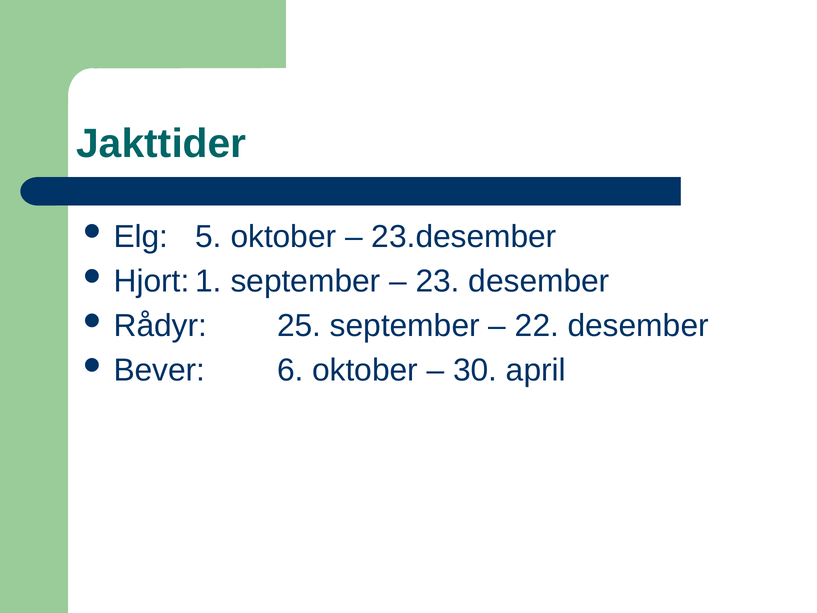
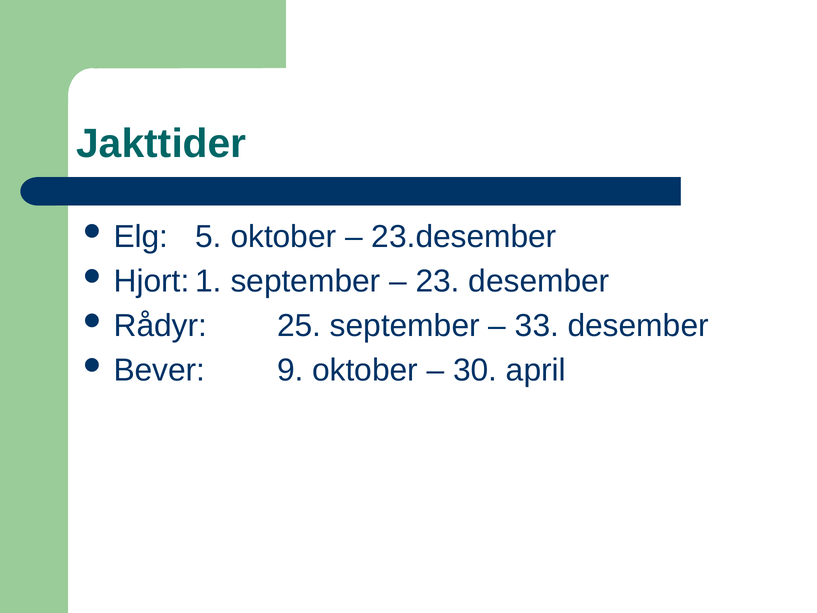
22: 22 -> 33
6: 6 -> 9
